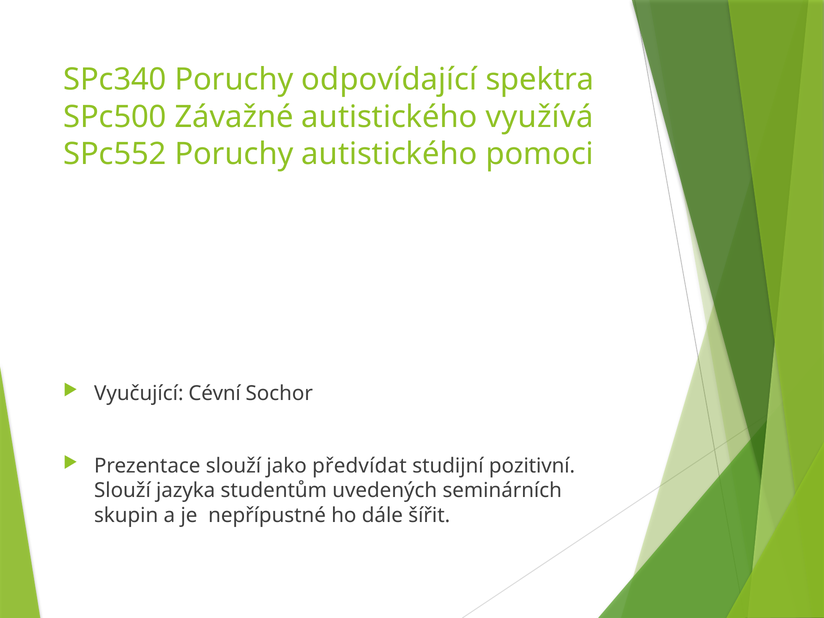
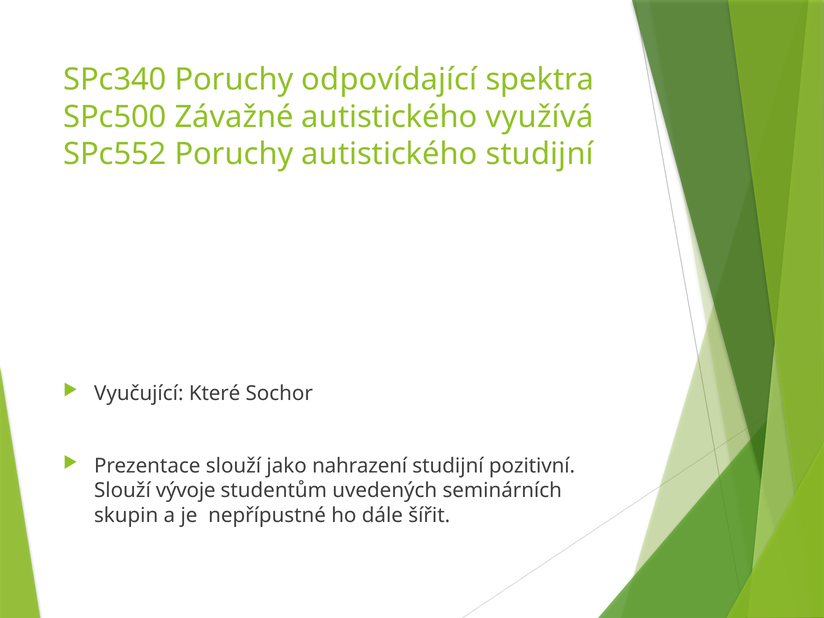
autistického pomoci: pomoci -> studijní
Cévní: Cévní -> Které
předvídat: předvídat -> nahrazení
jazyka: jazyka -> vývoje
